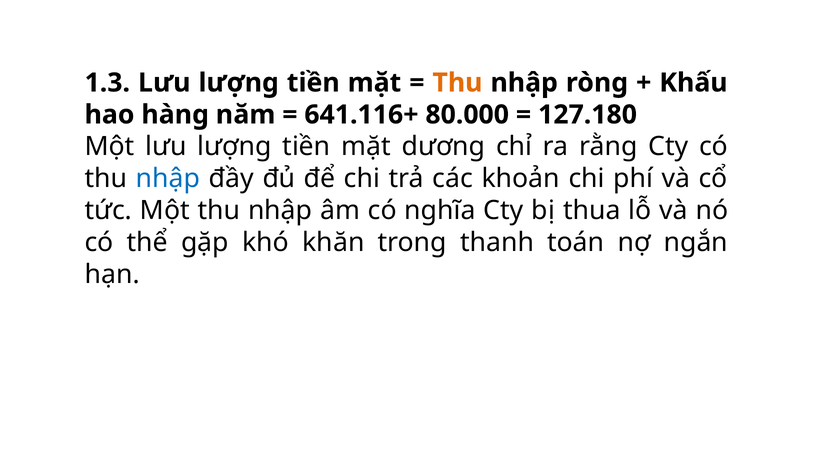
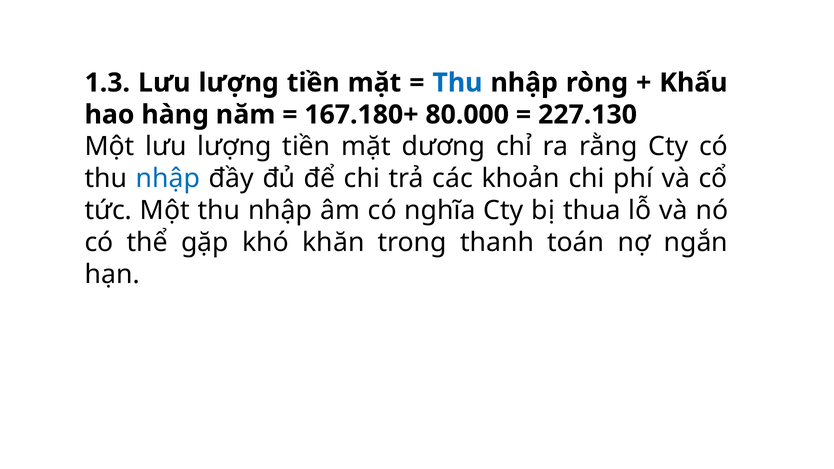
Thu at (457, 83) colour: orange -> blue
641.116+: 641.116+ -> 167.180+
127.180: 127.180 -> 227.130
